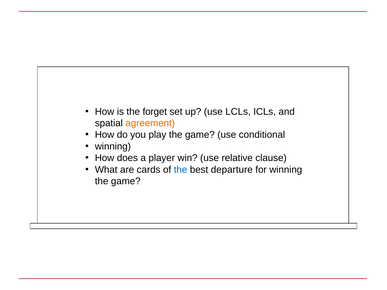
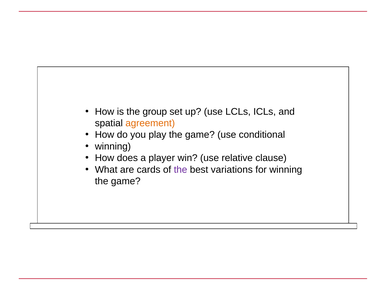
forget: forget -> group
the at (181, 170) colour: blue -> purple
departure: departure -> variations
